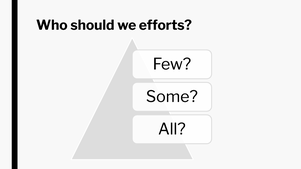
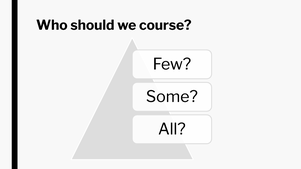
efforts: efforts -> course
